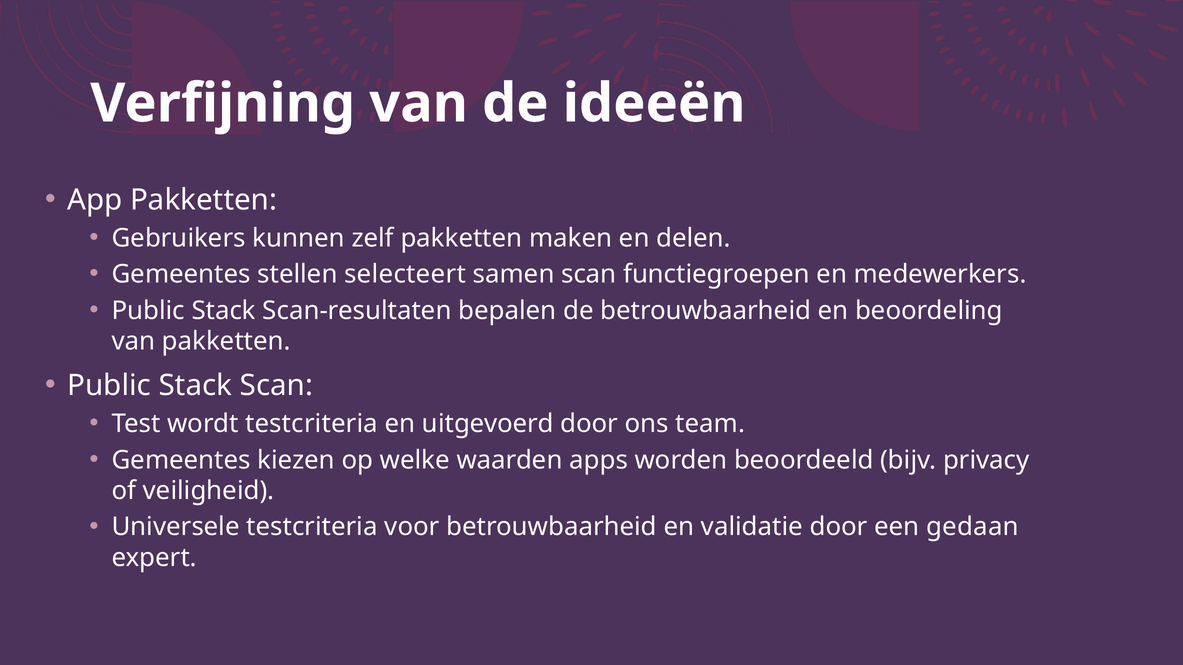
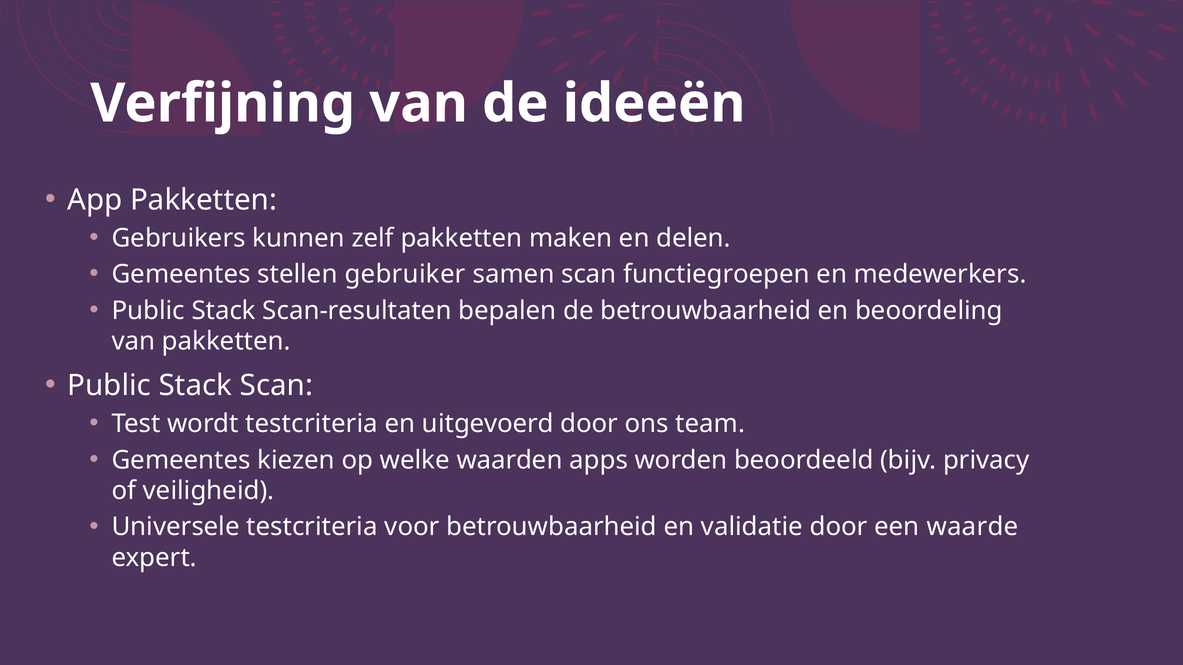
selecteert: selecteert -> gebruiker
gedaan: gedaan -> waarde
